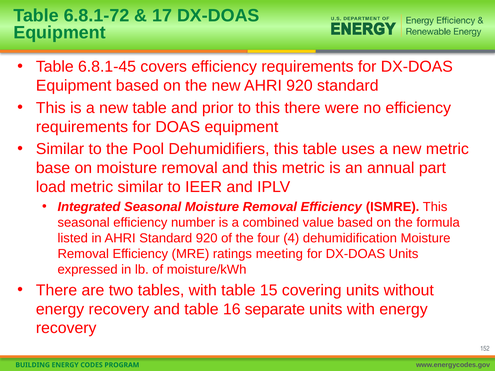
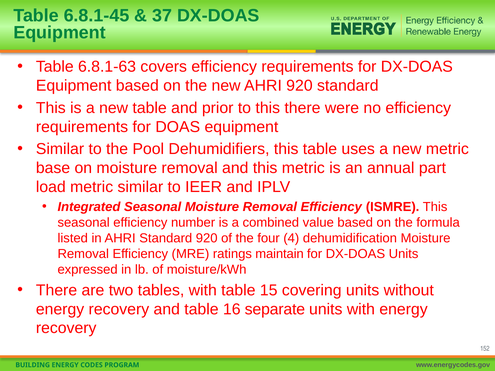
6.8.1-72: 6.8.1-72 -> 6.8.1-45
17: 17 -> 37
6.8.1-45: 6.8.1-45 -> 6.8.1-63
meeting: meeting -> maintain
